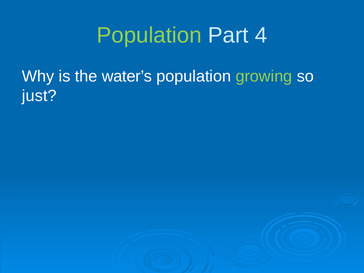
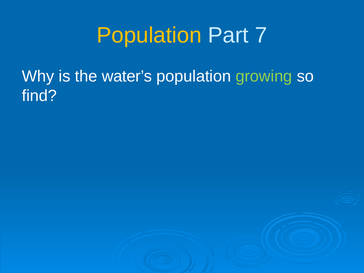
Population at (149, 35) colour: light green -> yellow
4: 4 -> 7
just: just -> find
